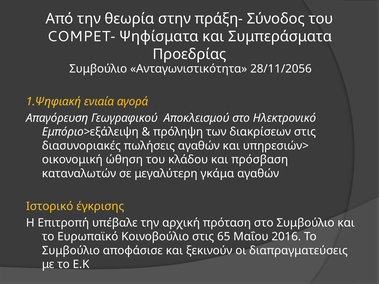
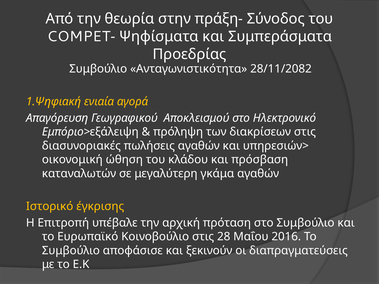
28/11/2056: 28/11/2056 -> 28/11/2082
65: 65 -> 28
